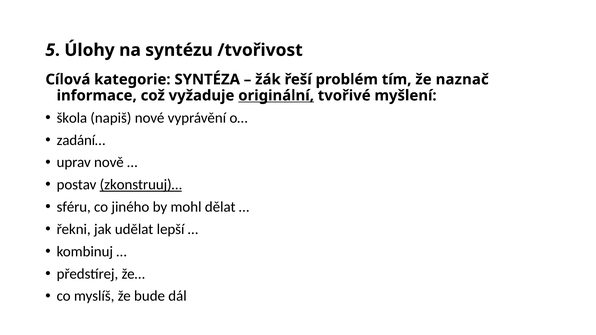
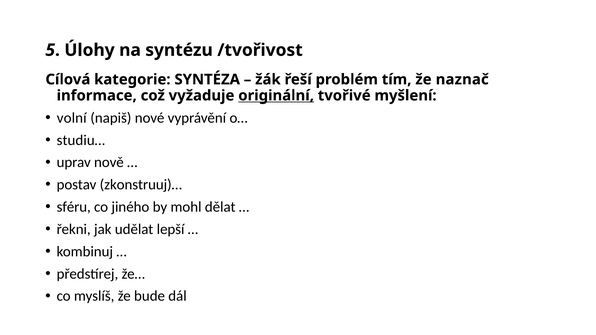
škola: škola -> volní
zadání…: zadání… -> studiu…
zkonstruuj)… underline: present -> none
